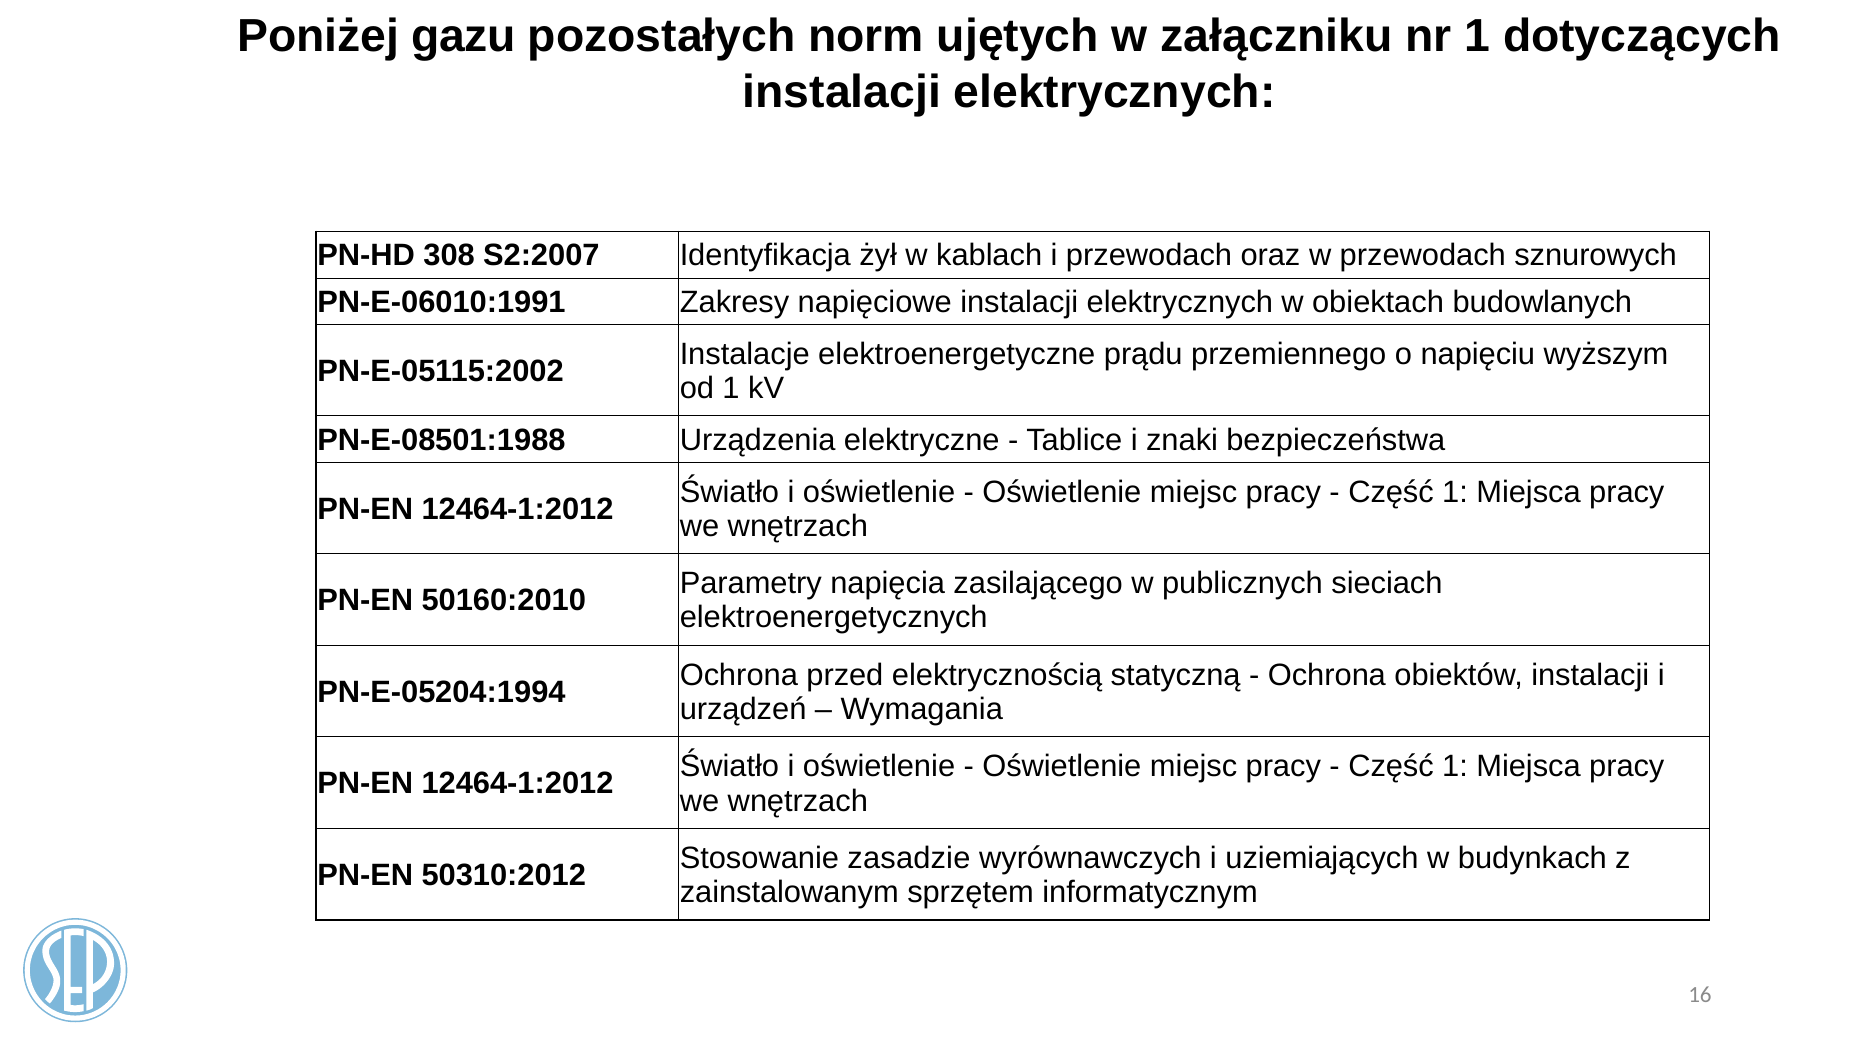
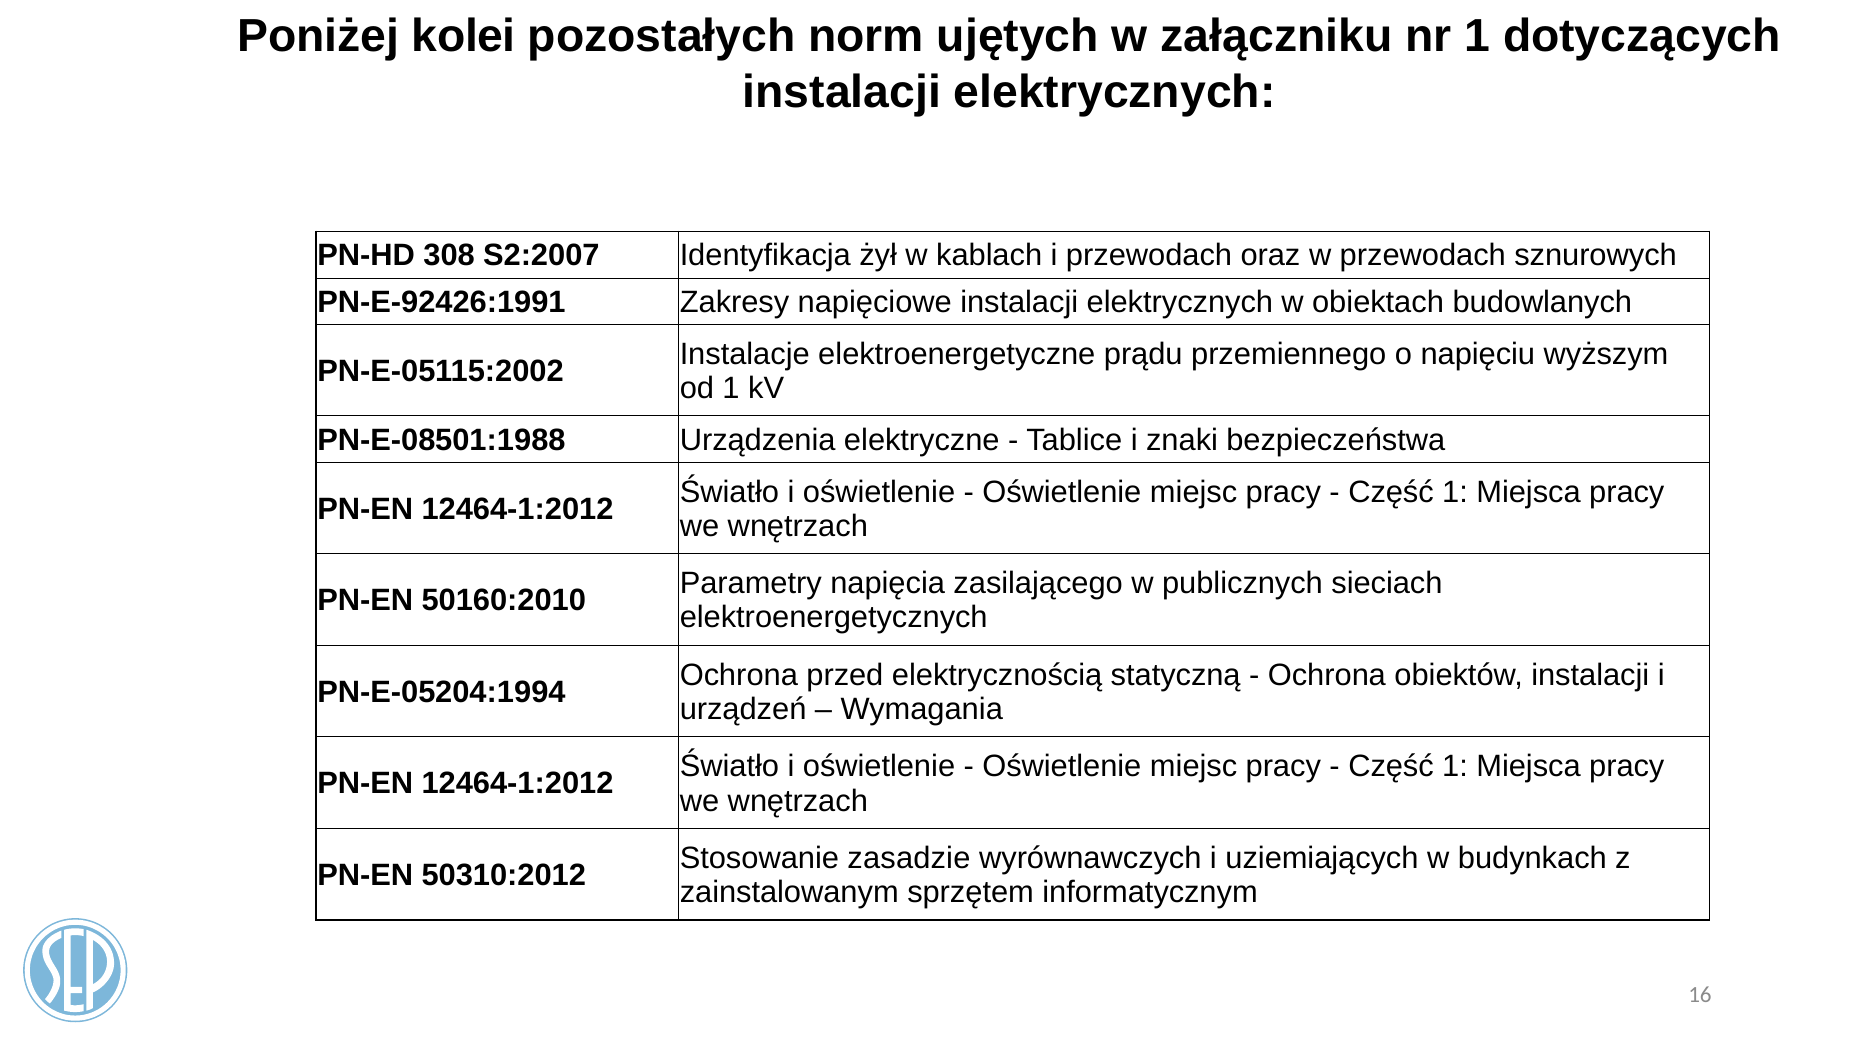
gazu: gazu -> kolei
PN-E-06010:1991: PN-E-06010:1991 -> PN-E-92426:1991
